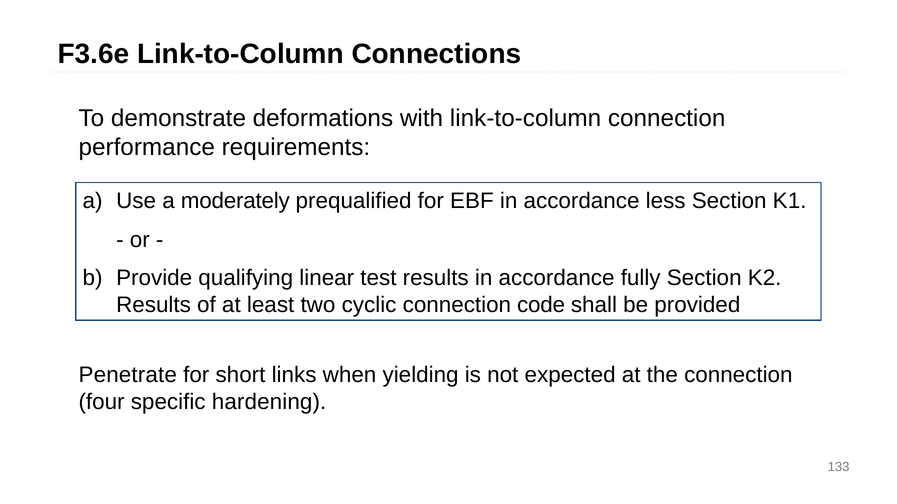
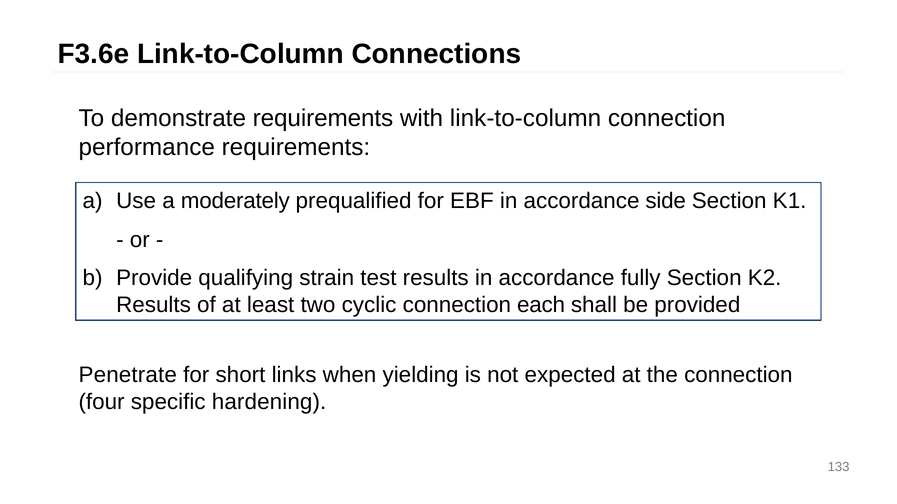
demonstrate deformations: deformations -> requirements
less: less -> side
linear: linear -> strain
code: code -> each
